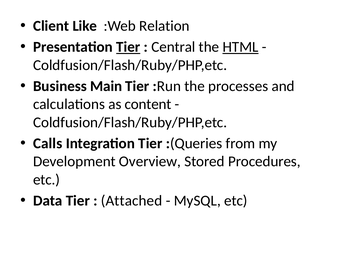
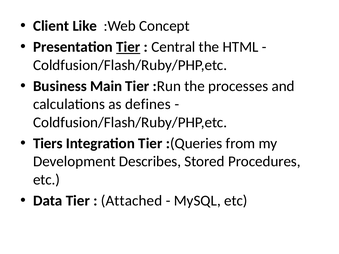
Relation: Relation -> Concept
HTML underline: present -> none
content: content -> defines
Calls: Calls -> Tiers
Overview: Overview -> Describes
